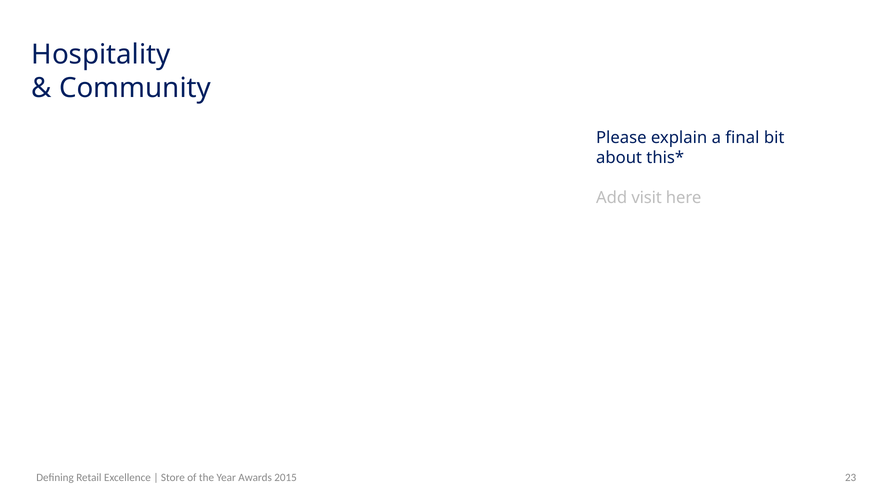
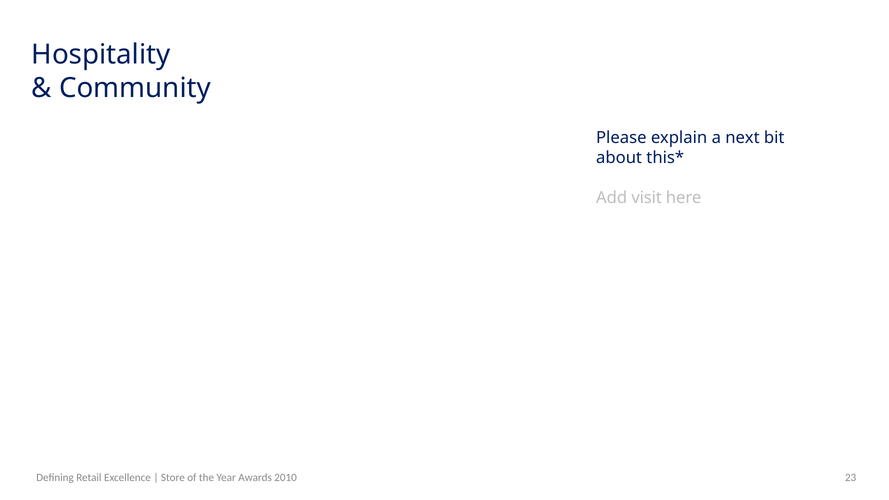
final: final -> next
2015: 2015 -> 2010
